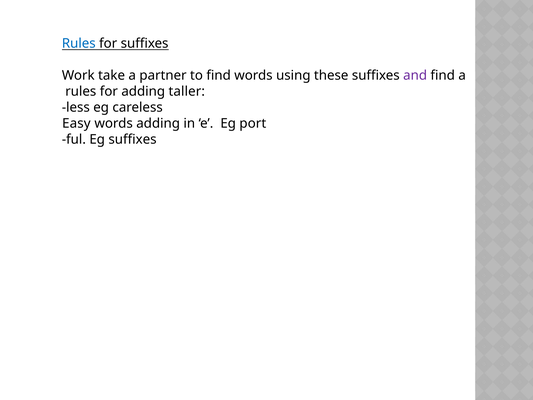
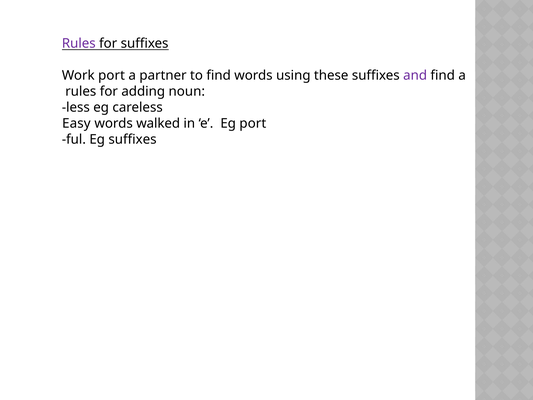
Rules at (79, 44) colour: blue -> purple
Work take: take -> port
taller: taller -> noun
words adding: adding -> walked
